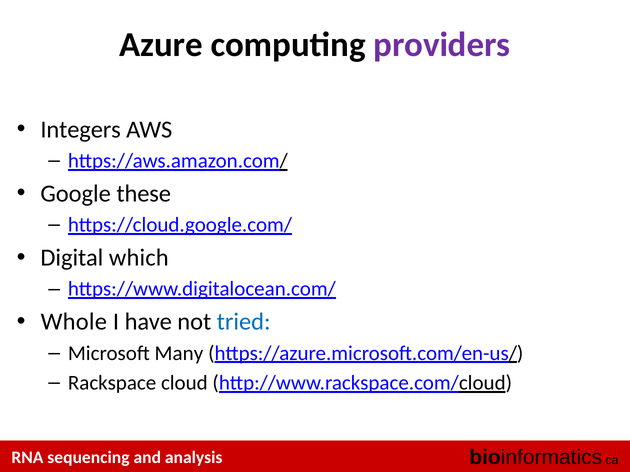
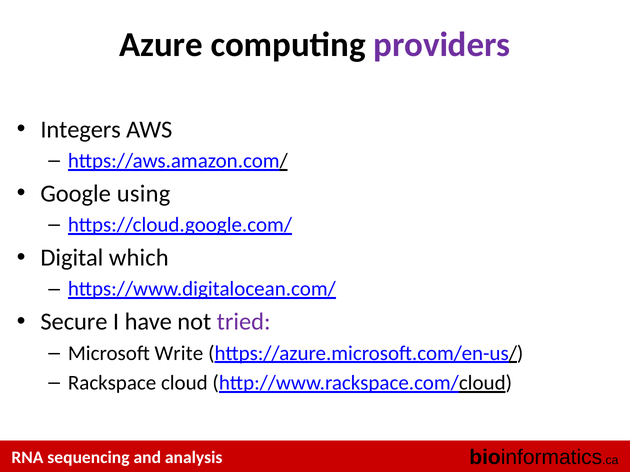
these: these -> using
Whole: Whole -> Secure
tried colour: blue -> purple
Many: Many -> Write
